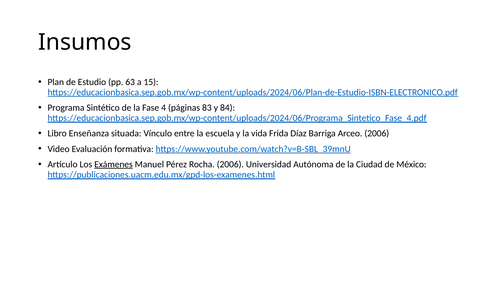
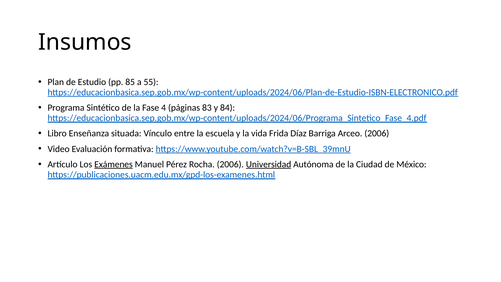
63: 63 -> 85
15: 15 -> 55
Universidad underline: none -> present
